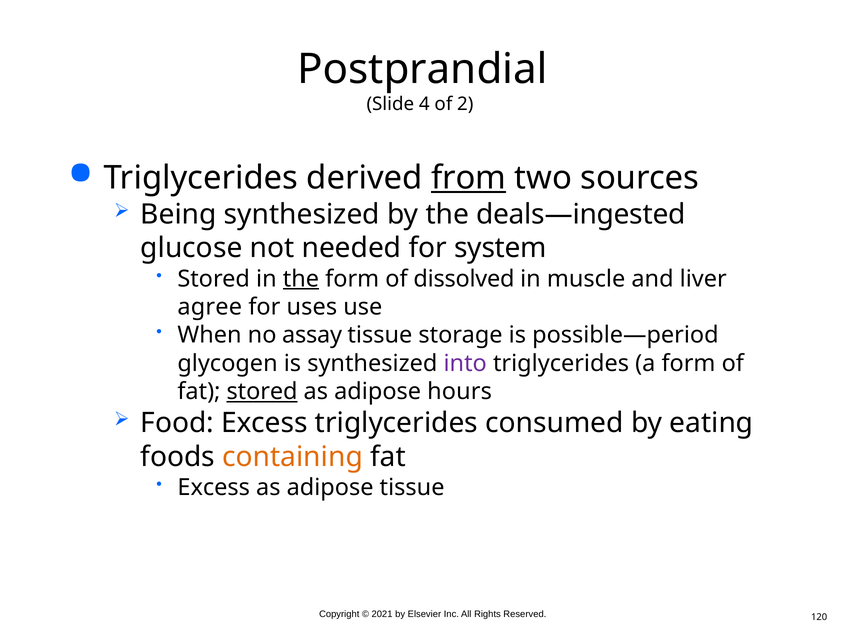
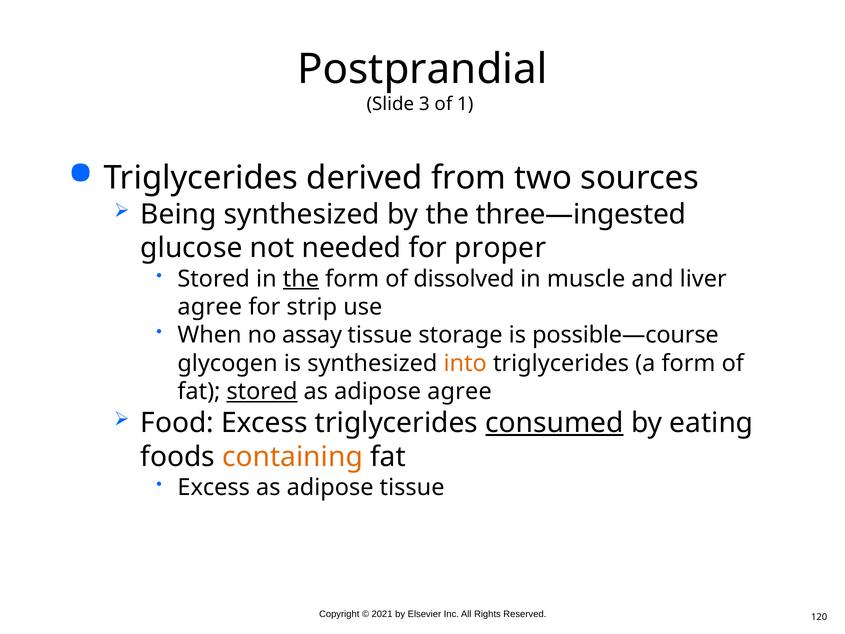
4: 4 -> 3
2: 2 -> 1
from underline: present -> none
deals—ingested: deals—ingested -> three—ingested
system: system -> proper
uses: uses -> strip
possible—period: possible—period -> possible—course
into colour: purple -> orange
adipose hours: hours -> agree
consumed underline: none -> present
